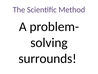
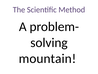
surrounds: surrounds -> mountain
